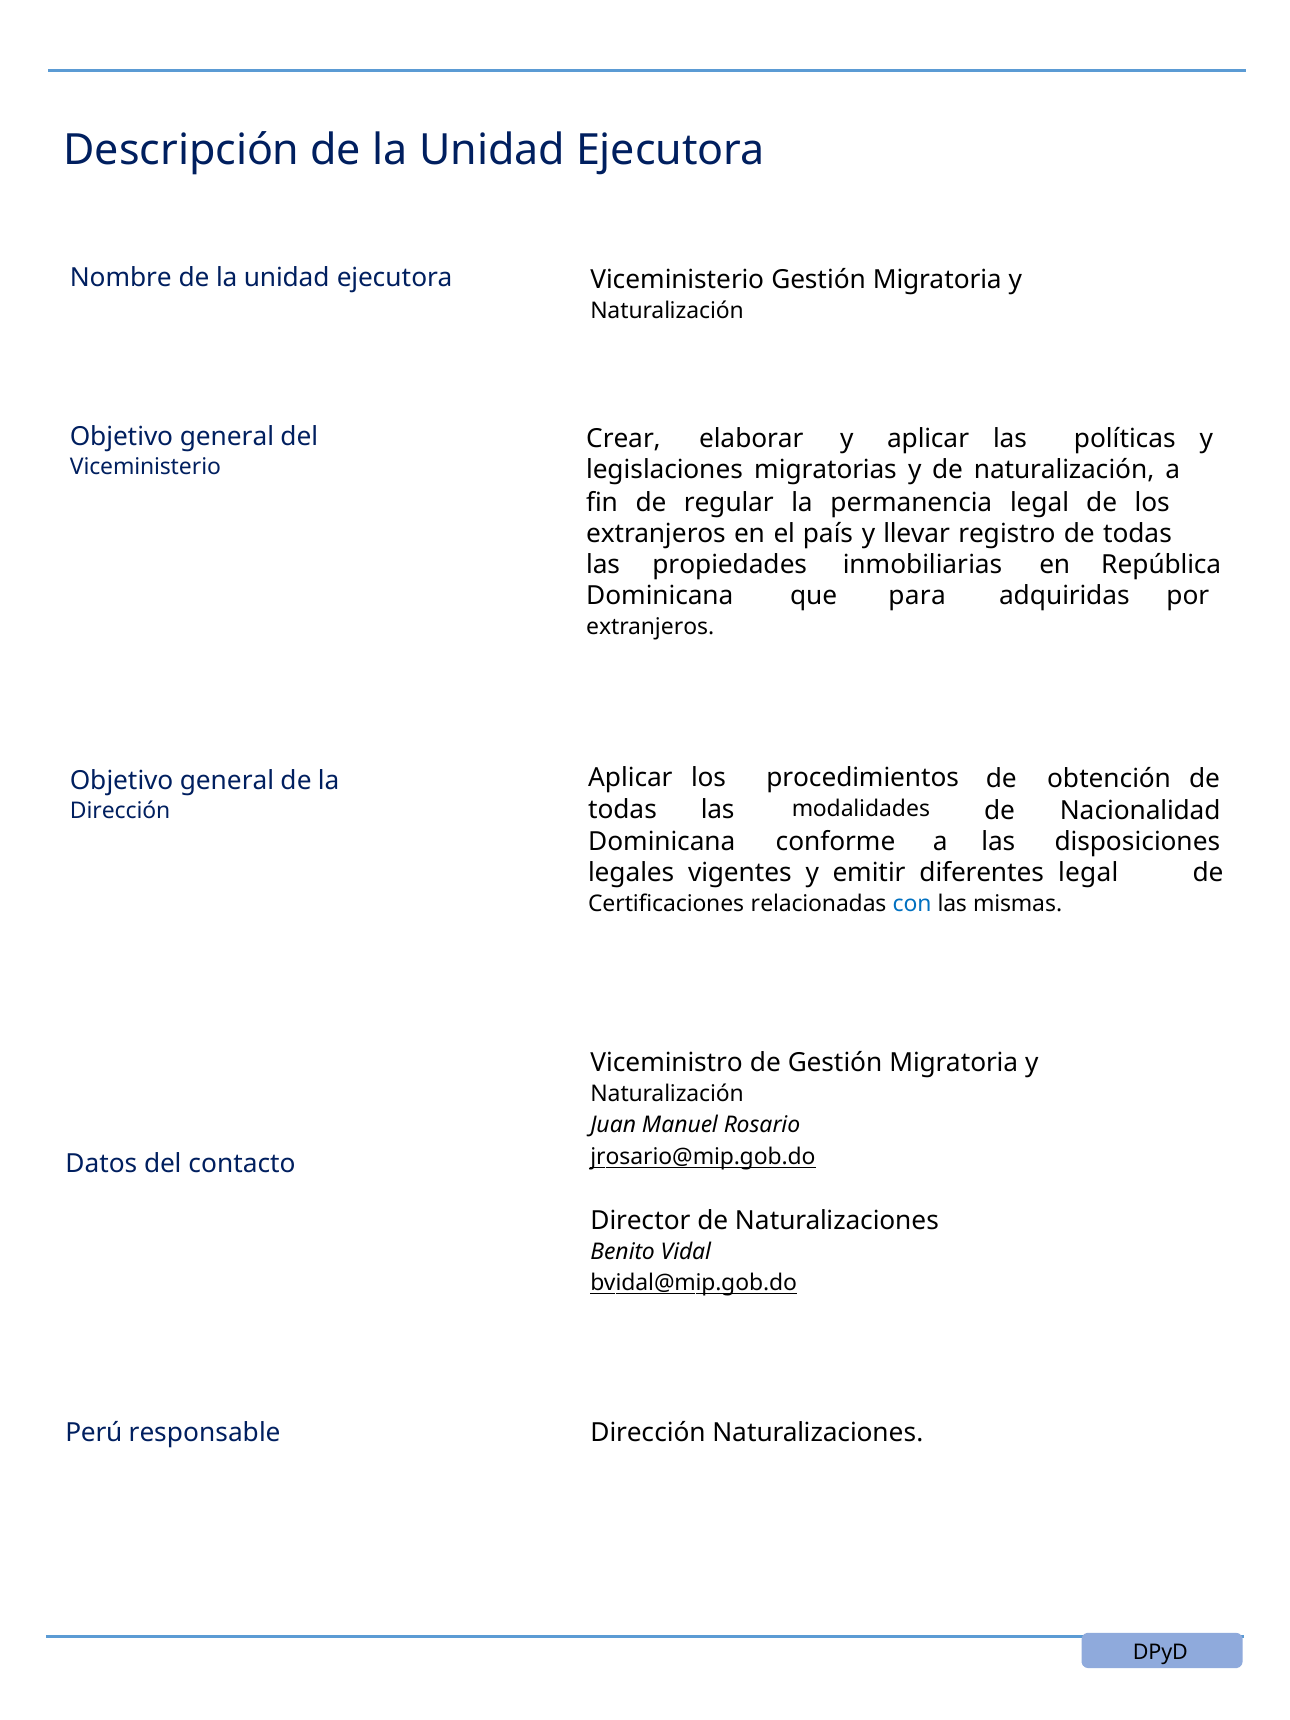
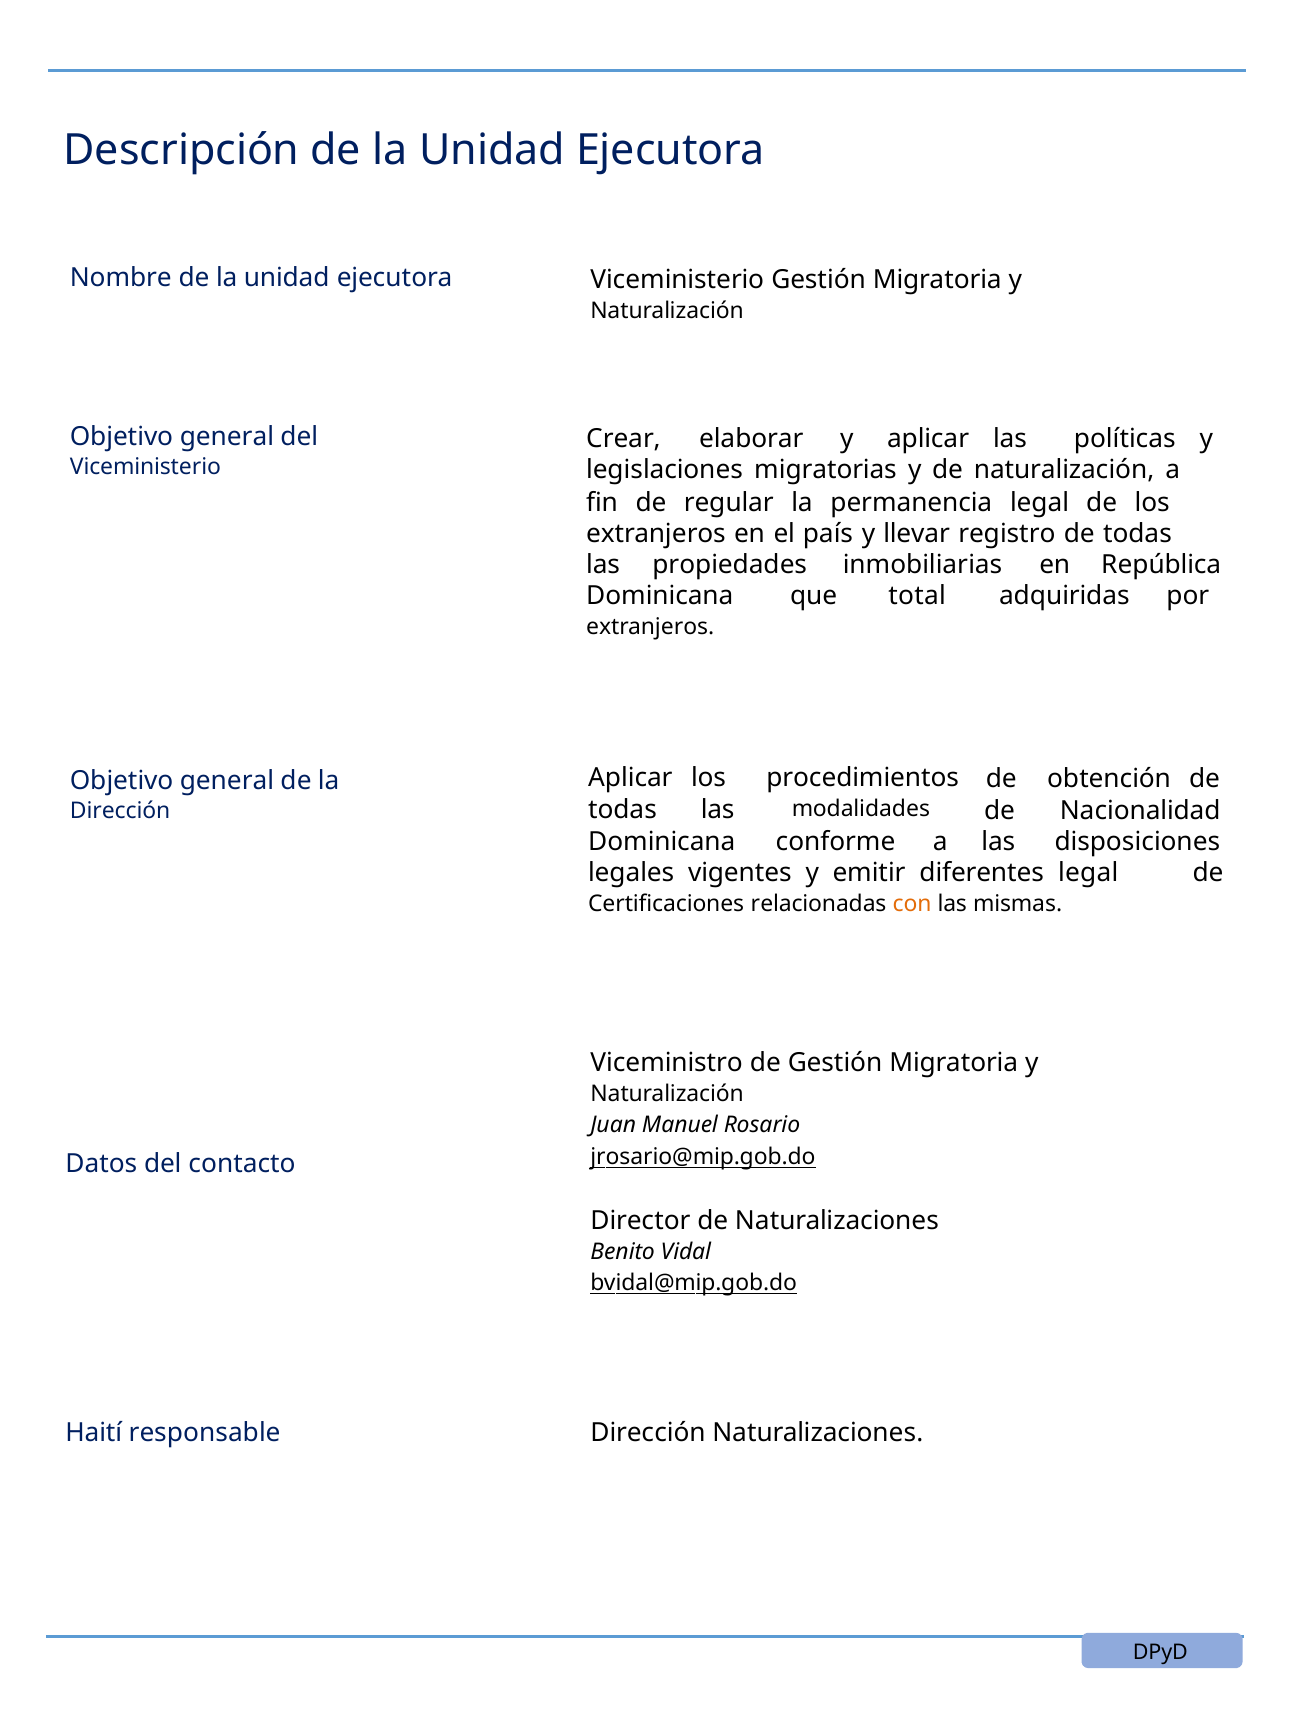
para: para -> total
con colour: blue -> orange
Perú: Perú -> Haití
